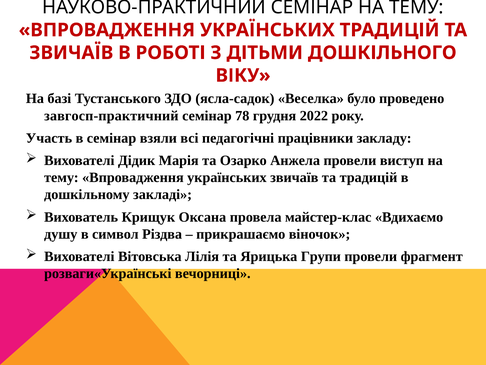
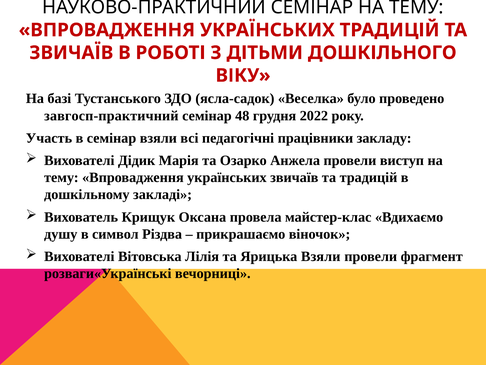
78: 78 -> 48
Ярицька Групи: Групи -> Взяли
